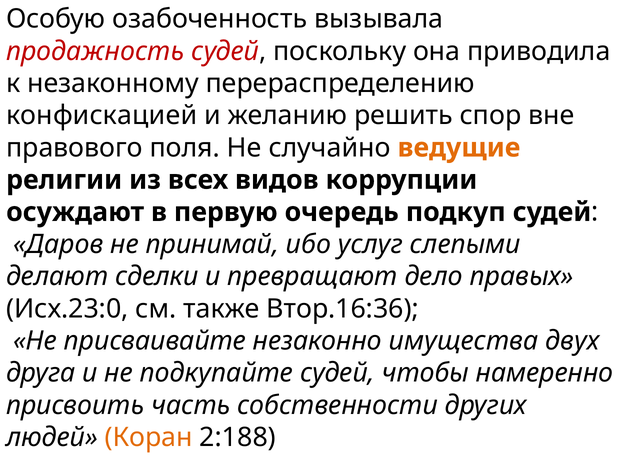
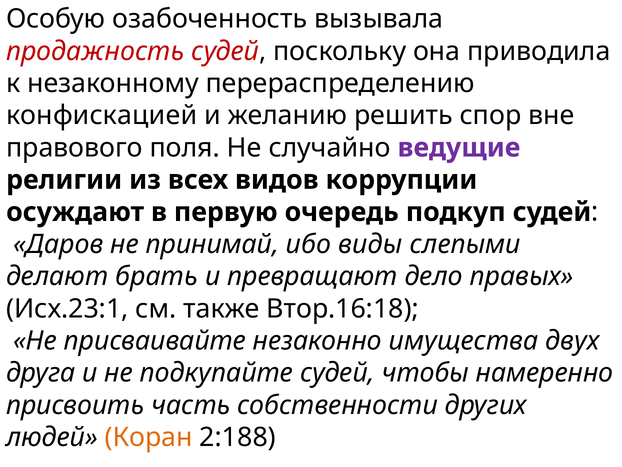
ведущие colour: orange -> purple
услуг: услуг -> виды
сделки: сделки -> брать
Исх.23:0: Исх.23:0 -> Исх.23:1
Втор.16:36: Втор.16:36 -> Втор.16:18
